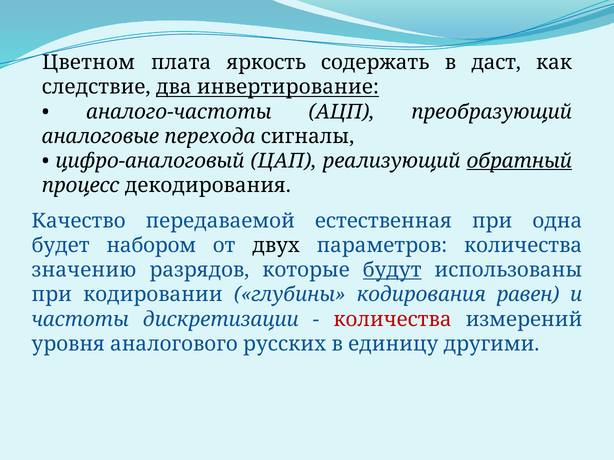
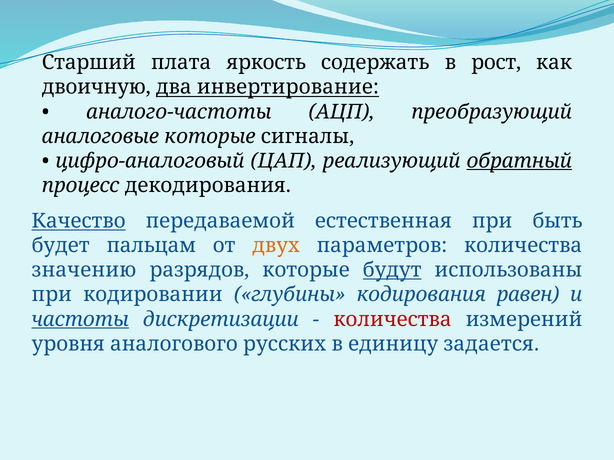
Цветном: Цветном -> Старший
даст: даст -> рост
следствие: следствие -> двоичную
аналоговые перехода: перехода -> которые
Качество underline: none -> present
одна: одна -> быть
набором: набором -> пальцам
двух colour: black -> orange
частоты underline: none -> present
другими: другими -> задается
